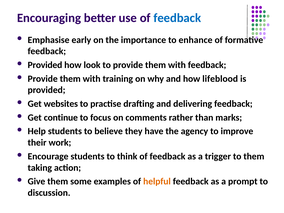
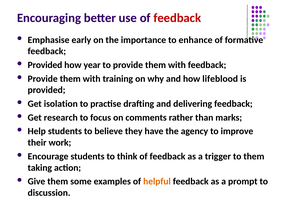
feedback at (177, 18) colour: blue -> red
look: look -> year
websites: websites -> isolation
continue: continue -> research
